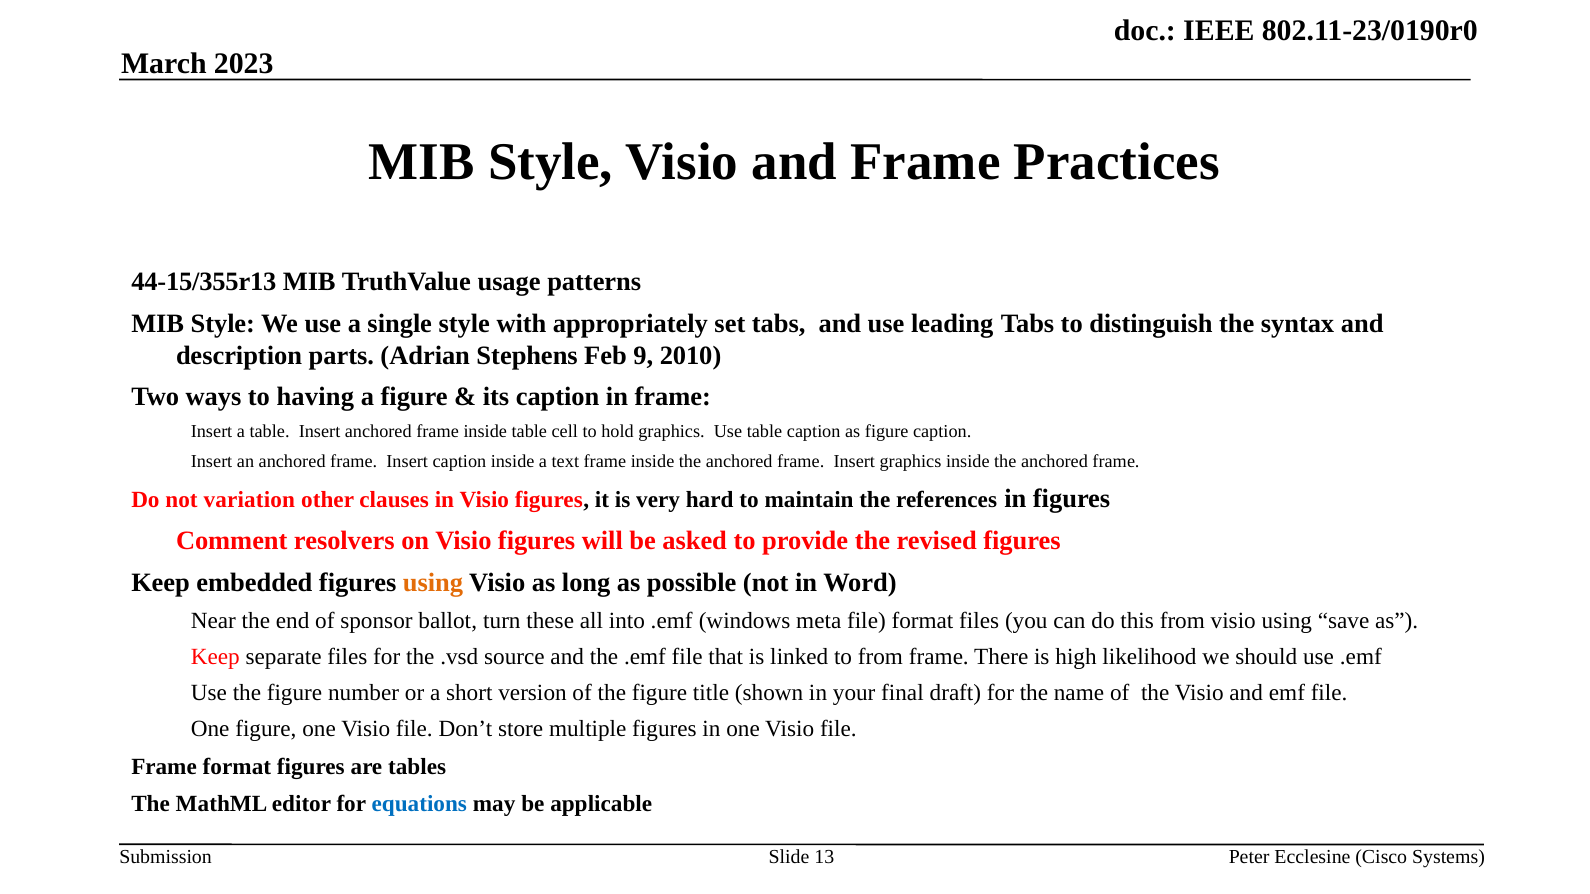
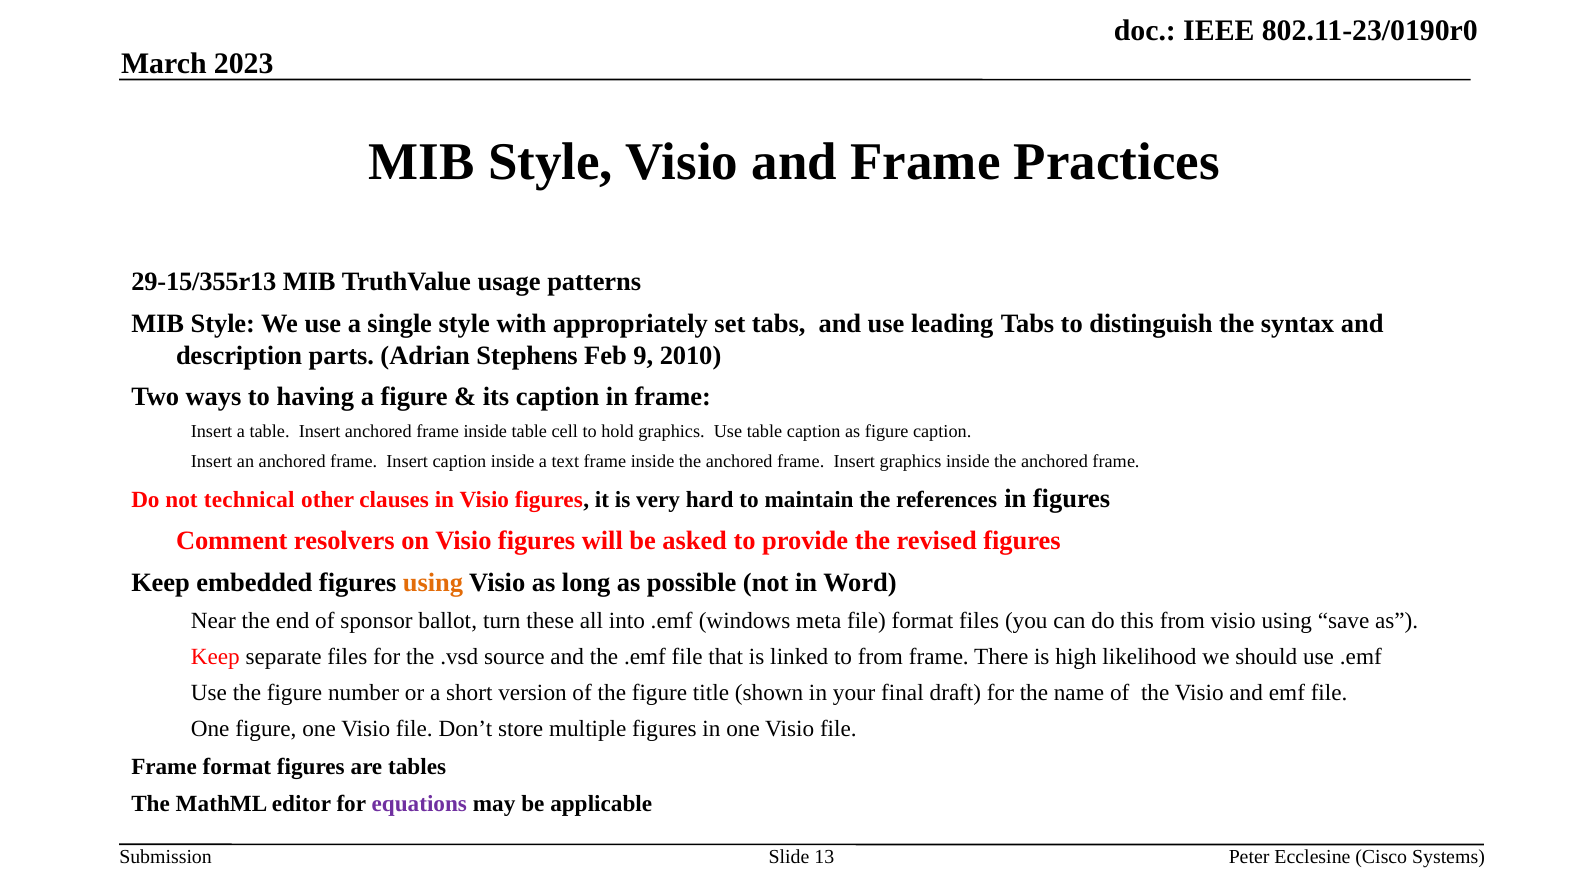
44-15/355r13: 44-15/355r13 -> 29-15/355r13
variation: variation -> technical
equations colour: blue -> purple
